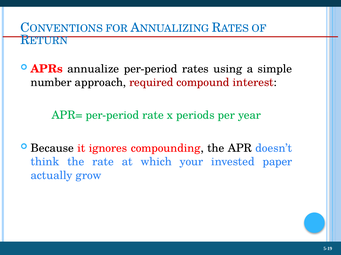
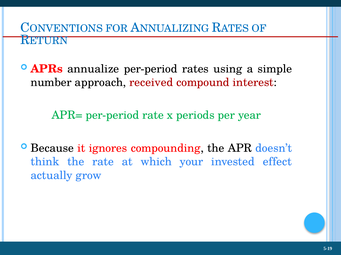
required: required -> received
paper: paper -> effect
